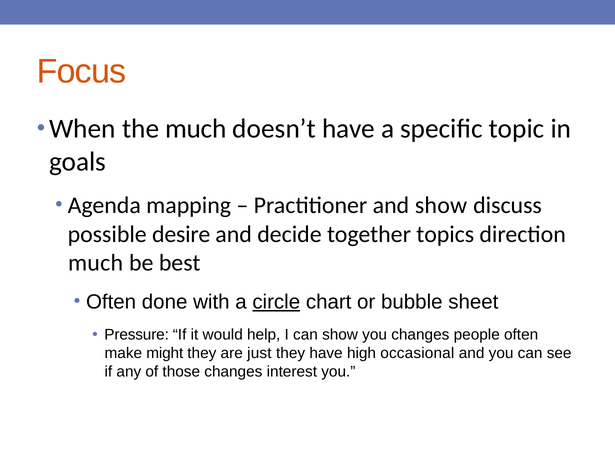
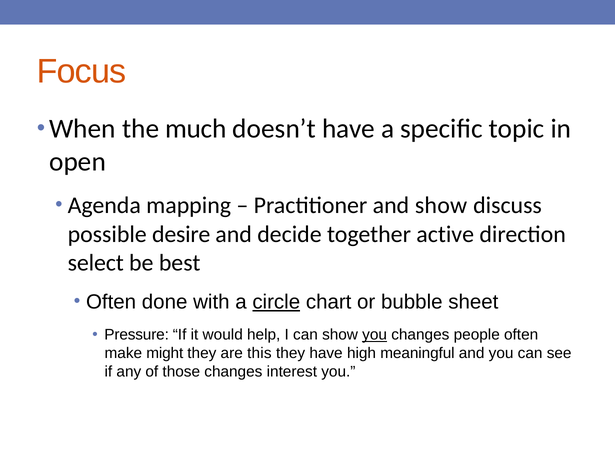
goals: goals -> open
topics: topics -> active
much at (96, 263): much -> select
you at (375, 335) underline: none -> present
just: just -> this
occasional: occasional -> meaningful
